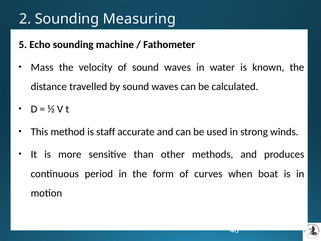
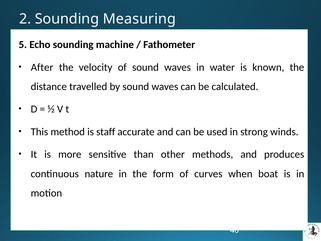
Mass: Mass -> After
period: period -> nature
